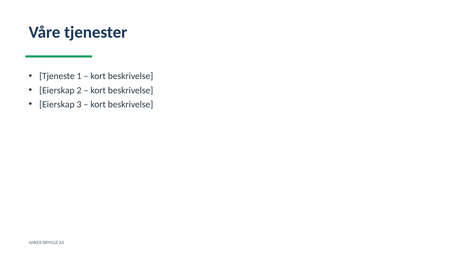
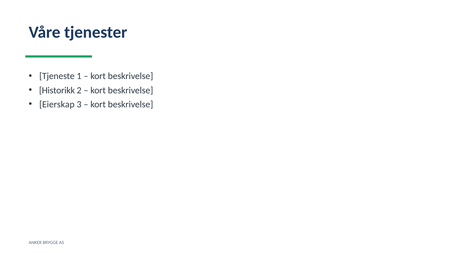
Eierskap at (57, 90): Eierskap -> Historikk
